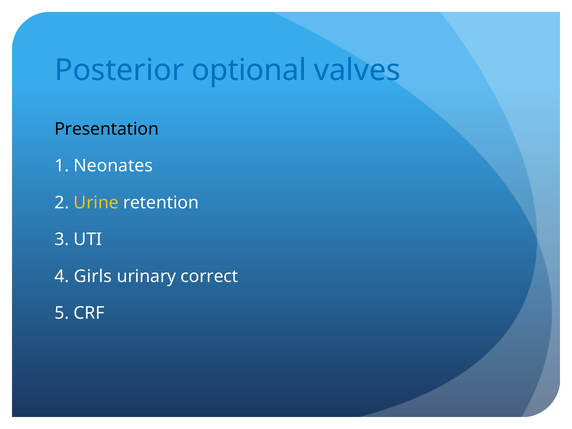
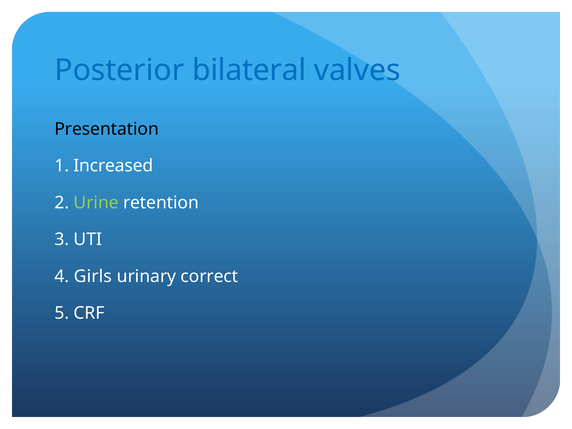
optional: optional -> bilateral
Neonates: Neonates -> Increased
Urine colour: yellow -> light green
